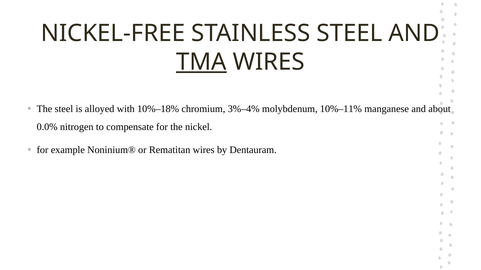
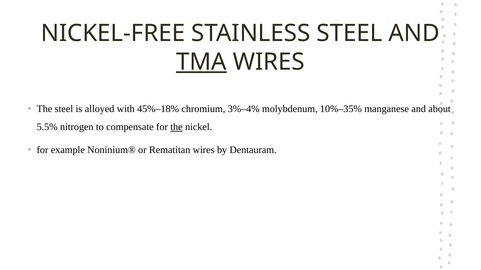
10%–18%: 10%–18% -> 45%–18%
10%–11%: 10%–11% -> 10%–35%
0.0%: 0.0% -> 5.5%
the at (176, 127) underline: none -> present
